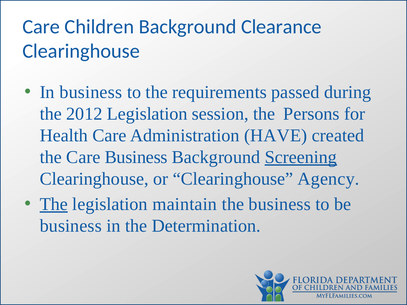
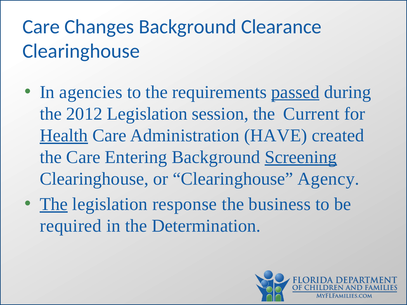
Children: Children -> Changes
In business: business -> agencies
passed underline: none -> present
Persons: Persons -> Current
Health underline: none -> present
Care Business: Business -> Entering
maintain: maintain -> response
business at (71, 226): business -> required
